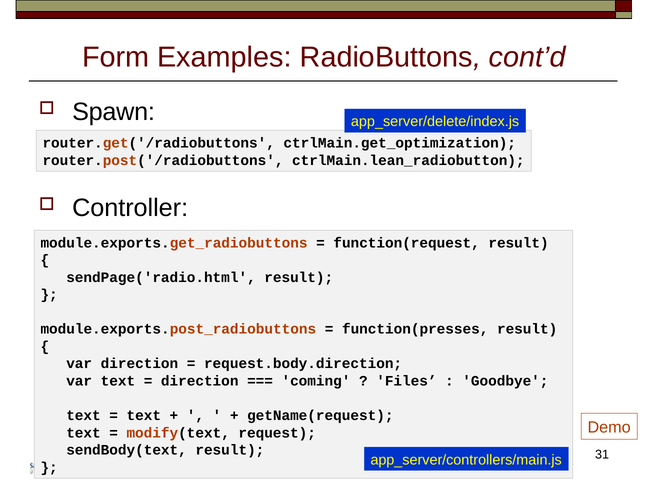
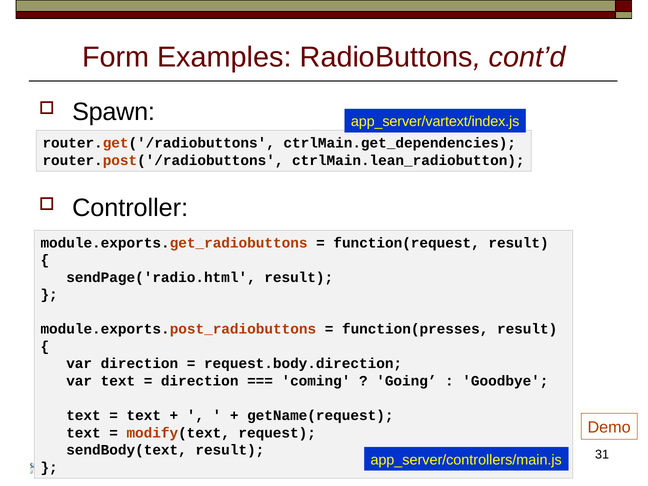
app_server/delete/index.js: app_server/delete/index.js -> app_server/vartext/index.js
ctrlMain.get_optimization: ctrlMain.get_optimization -> ctrlMain.get_dependencies
Files: Files -> Going
